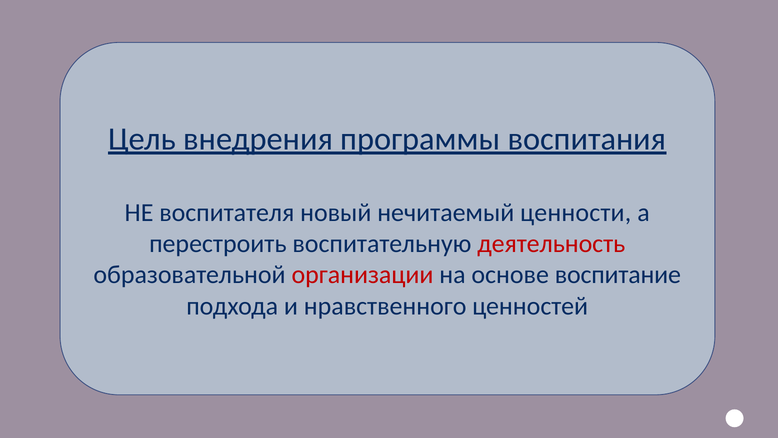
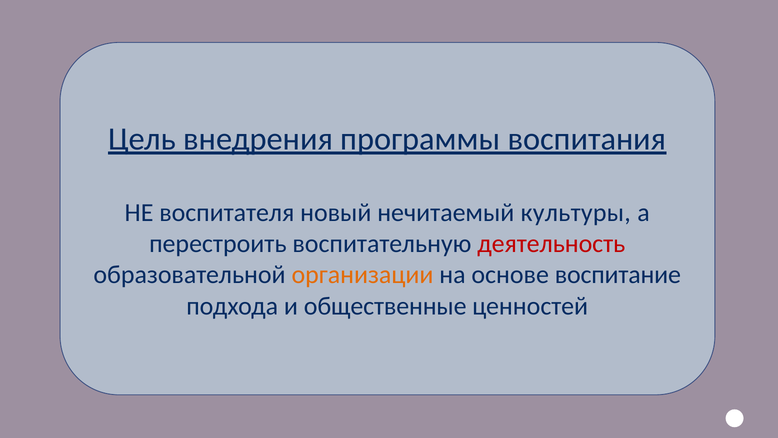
ценности: ценности -> культуры
организации colour: red -> orange
нравственного: нравственного -> общественные
